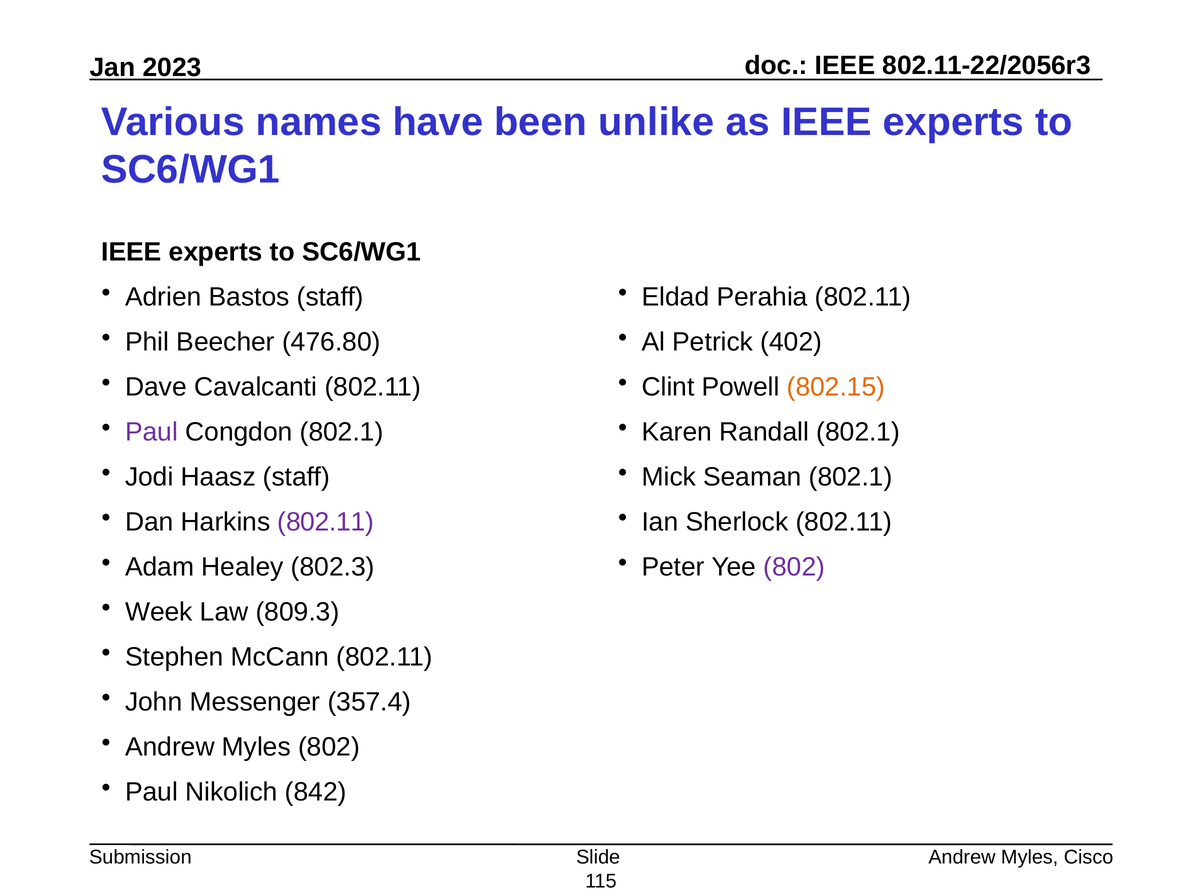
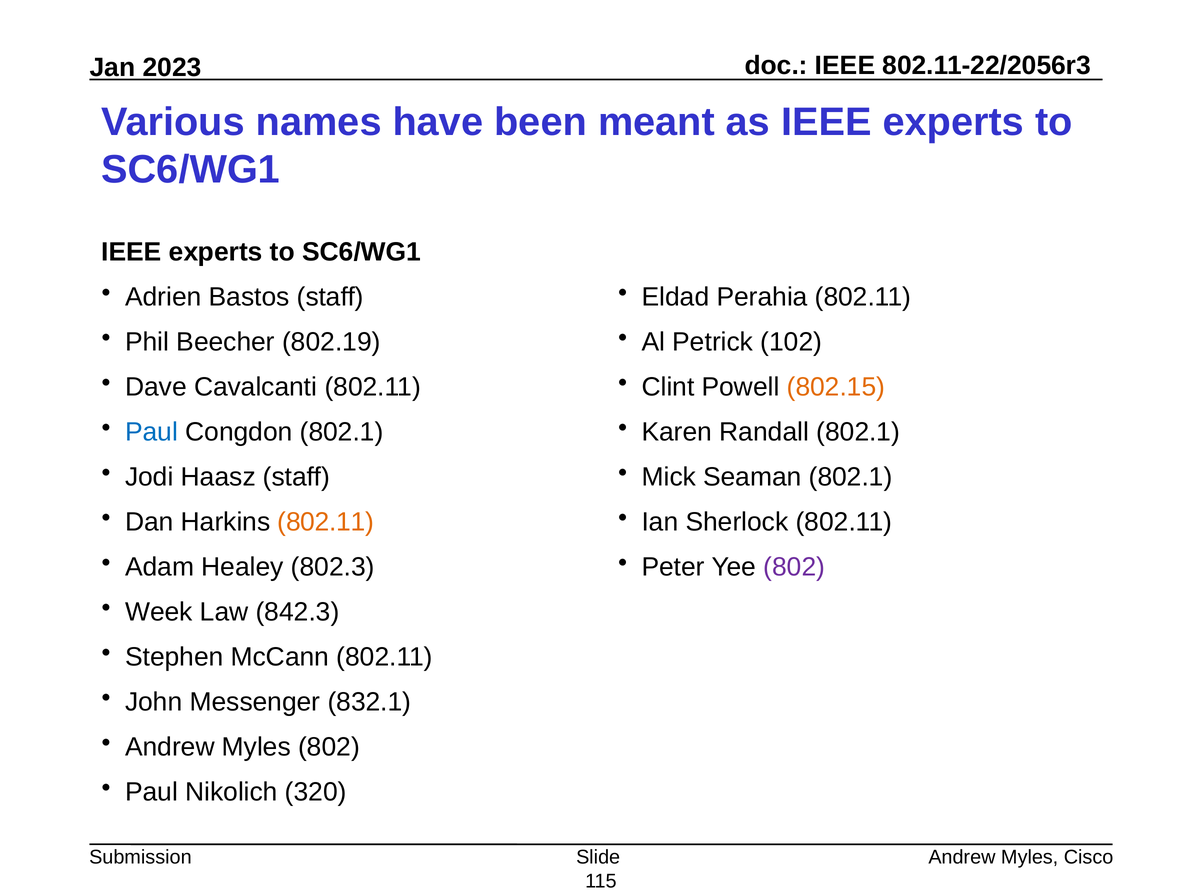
unlike: unlike -> meant
476.80: 476.80 -> 802.19
402: 402 -> 102
Paul at (152, 432) colour: purple -> blue
802.11 at (326, 522) colour: purple -> orange
809.3: 809.3 -> 842.3
357.4: 357.4 -> 832.1
842: 842 -> 320
